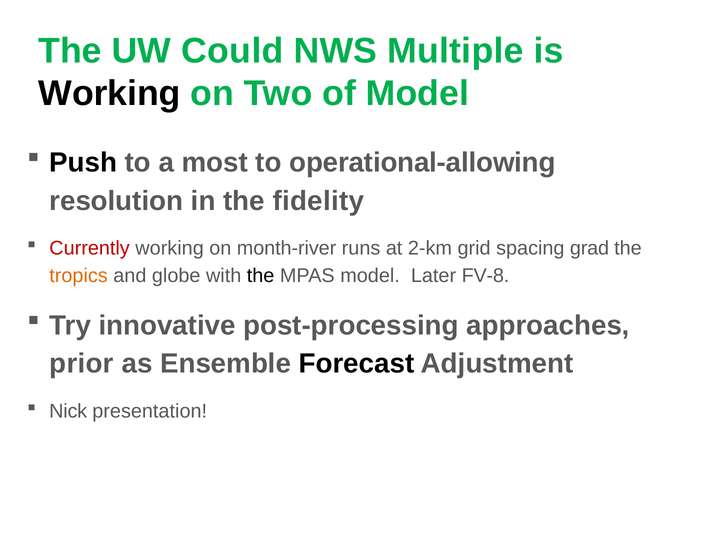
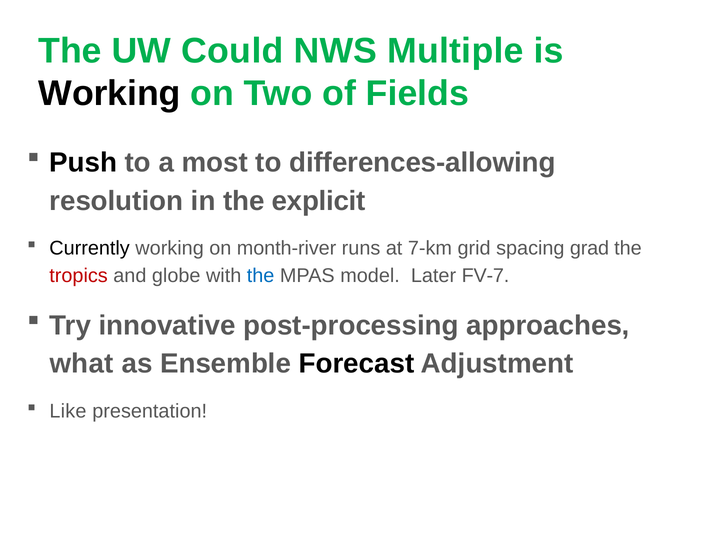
of Model: Model -> Fields
operational-allowing: operational-allowing -> differences-allowing
fidelity: fidelity -> explicit
Currently colour: red -> black
2-km: 2-km -> 7-km
tropics colour: orange -> red
the at (261, 276) colour: black -> blue
FV-8: FV-8 -> FV-7
prior: prior -> what
Nick: Nick -> Like
